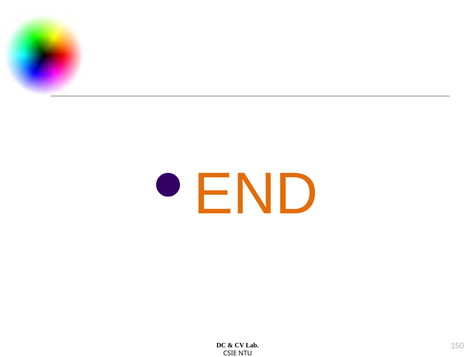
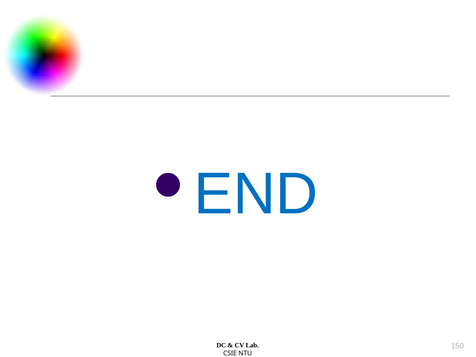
END colour: orange -> blue
